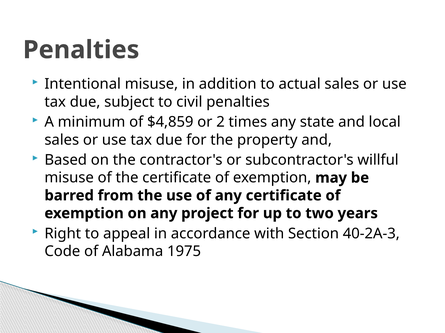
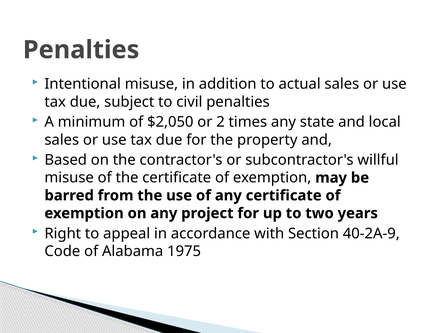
$4,859: $4,859 -> $2,050
40-2A-3: 40-2A-3 -> 40-2A-9
